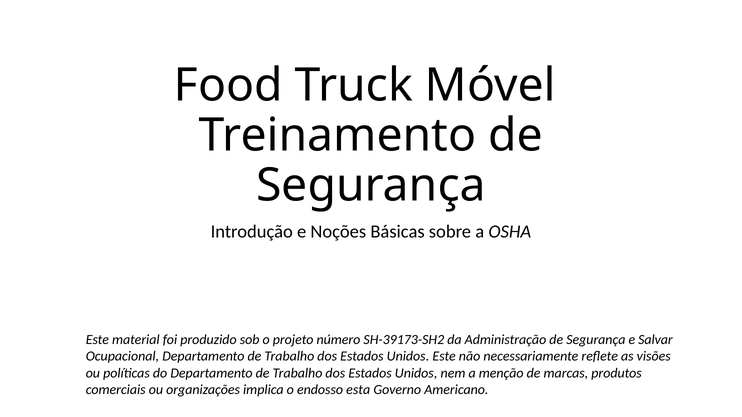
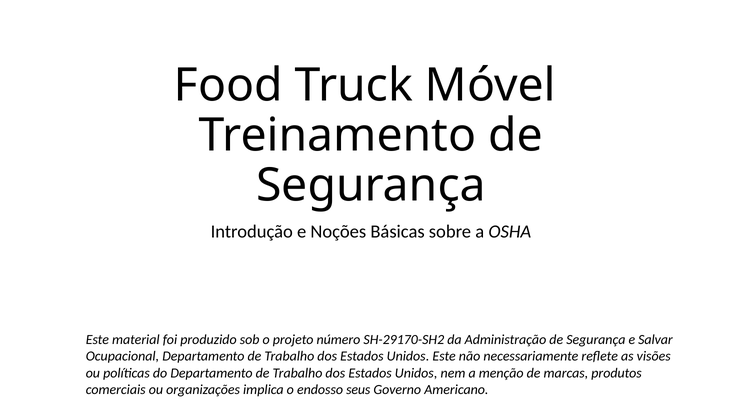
SH-39173-SH2: SH-39173-SH2 -> SH-29170-SH2
esta: esta -> seus
